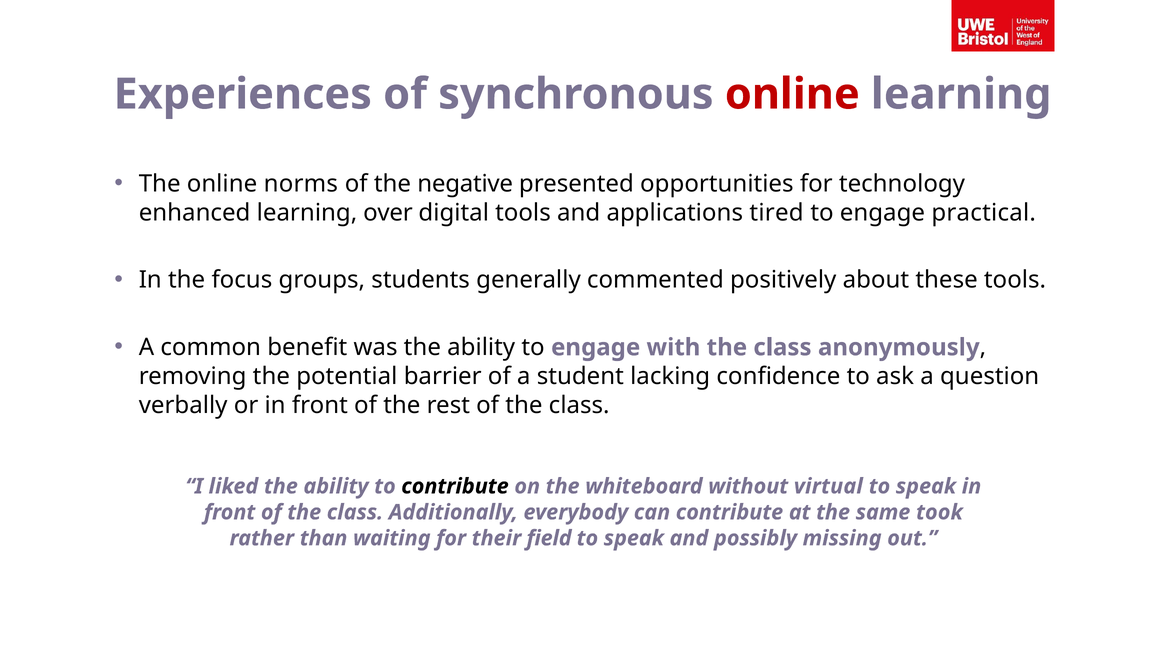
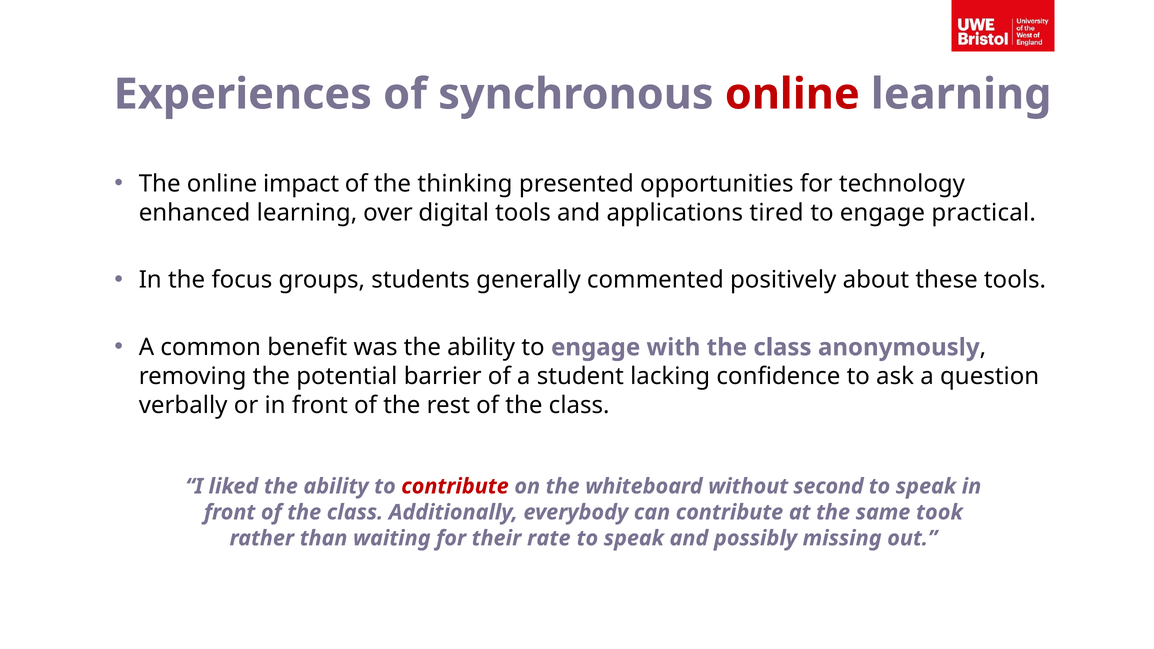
norms: norms -> impact
negative: negative -> thinking
contribute at (455, 486) colour: black -> red
virtual: virtual -> second
field: field -> rate
